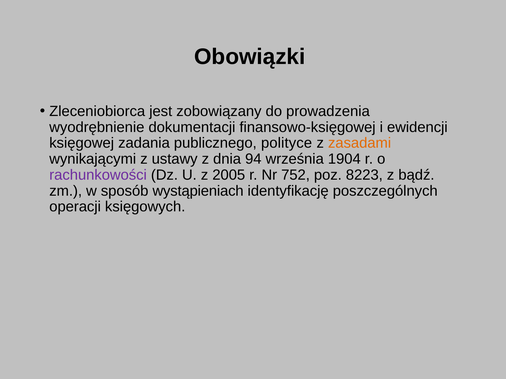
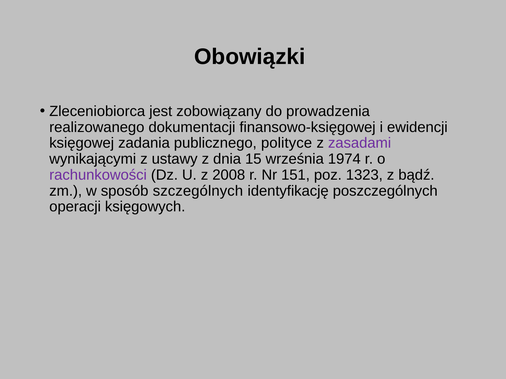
wyodrębnienie: wyodrębnienie -> realizowanego
zasadami colour: orange -> purple
94: 94 -> 15
1904: 1904 -> 1974
2005: 2005 -> 2008
752: 752 -> 151
8223: 8223 -> 1323
wystąpieniach: wystąpieniach -> szczególnych
